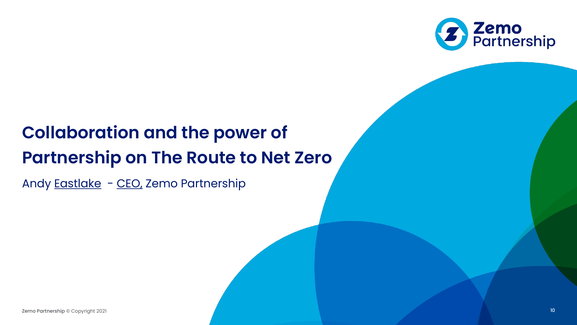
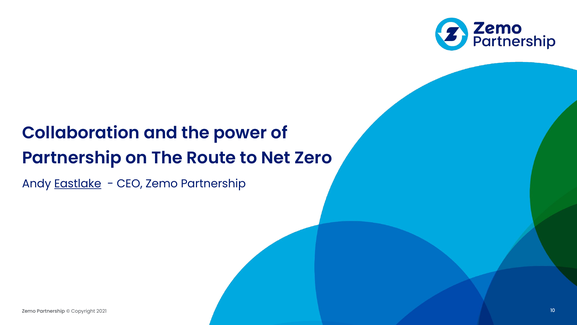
CEO underline: present -> none
